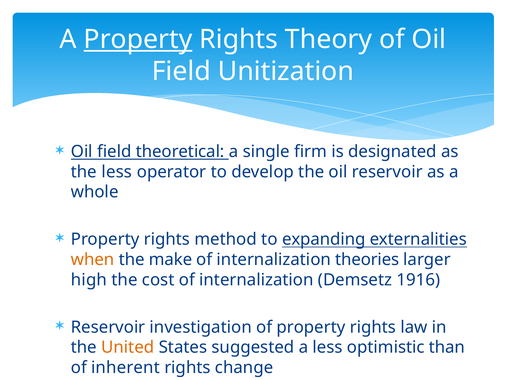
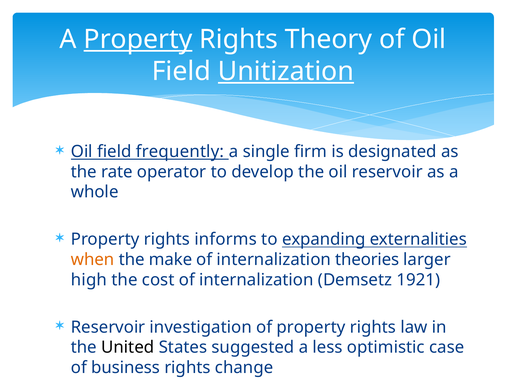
Unitization underline: none -> present
theoretical: theoretical -> frequently
the less: less -> rate
method: method -> informs
1916: 1916 -> 1921
United colour: orange -> black
than: than -> case
inherent: inherent -> business
